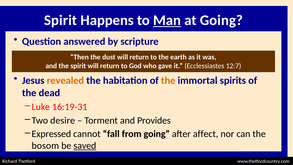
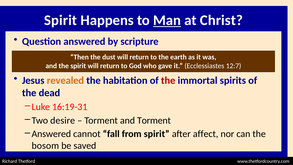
at Going: Going -> Christ
the at (168, 80) colour: orange -> red
and Provides: Provides -> Torment
Expressed at (51, 134): Expressed -> Answered
from going: going -> spirit
saved underline: present -> none
